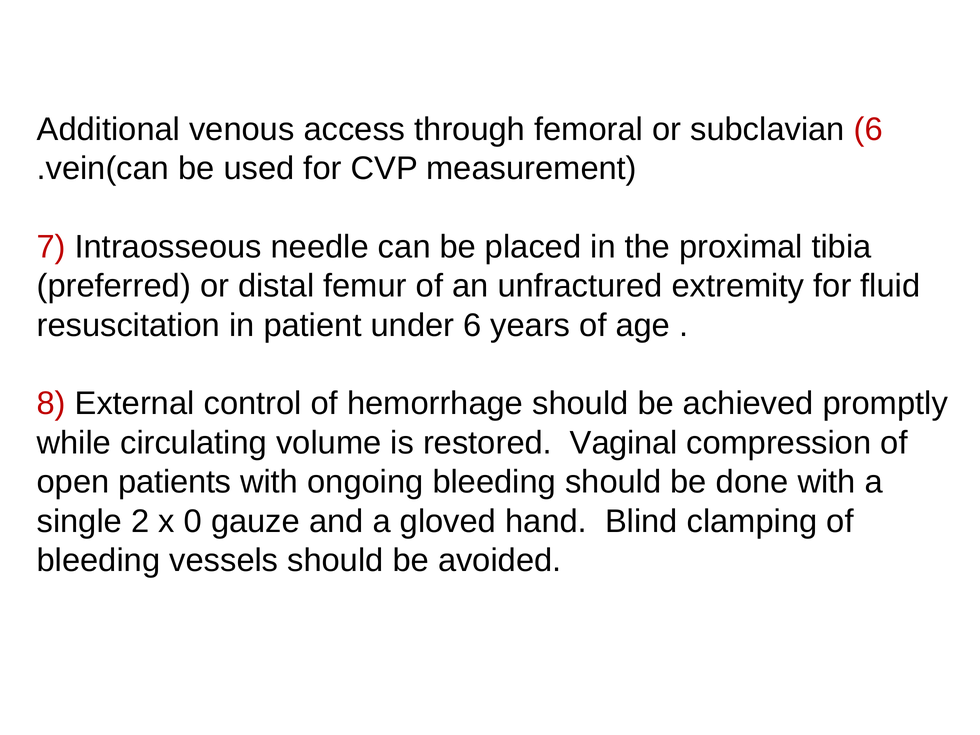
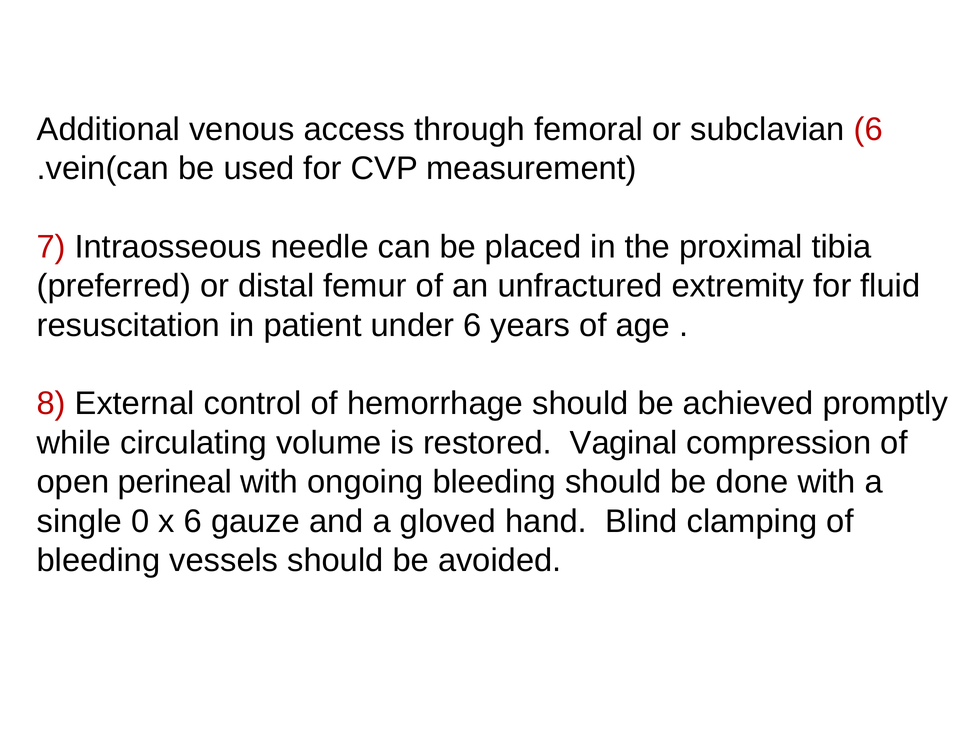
patients: patients -> perineal
2: 2 -> 0
x 0: 0 -> 6
